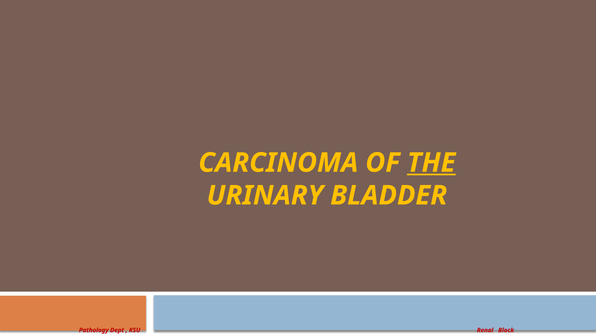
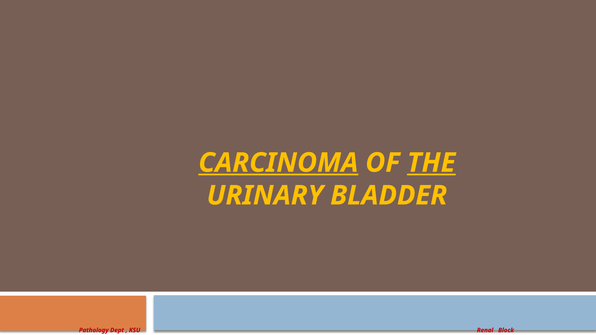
CARCINOMA underline: none -> present
